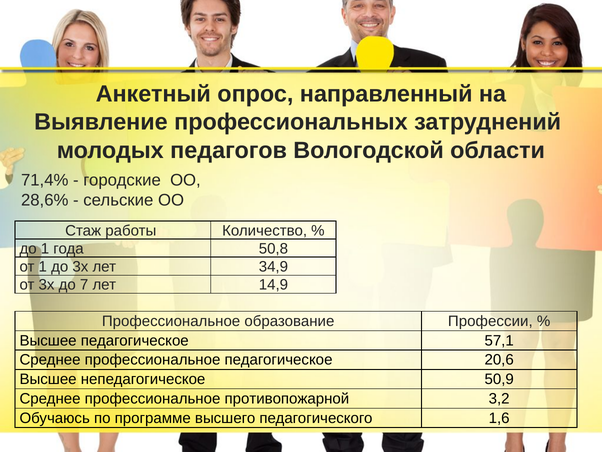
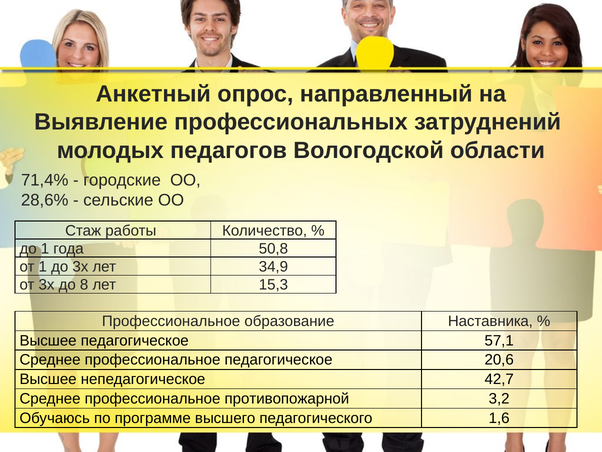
7: 7 -> 8
14,9: 14,9 -> 15,3
Профессии: Профессии -> Наставника
50,9: 50,9 -> 42,7
